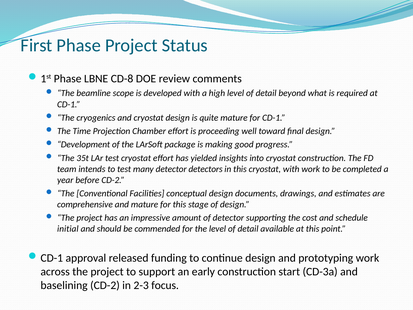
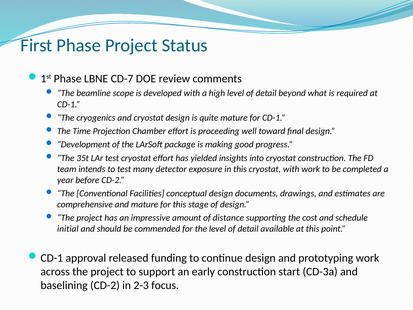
CD-8: CD-8 -> CD-7
detectors: detectors -> exposure
of detector: detector -> distance
